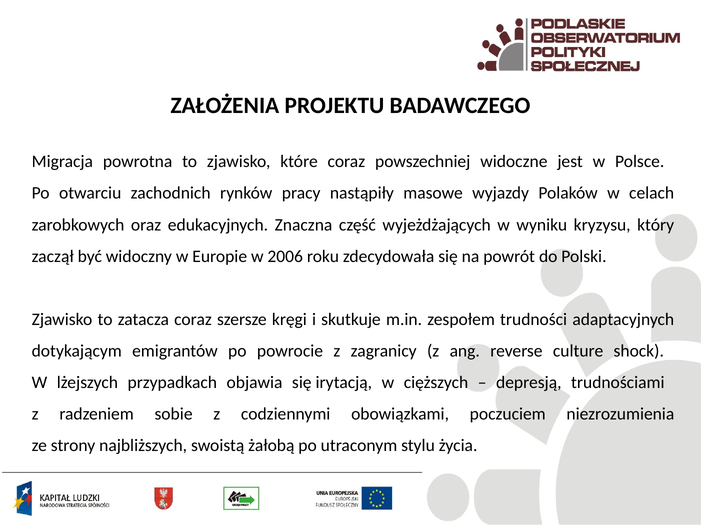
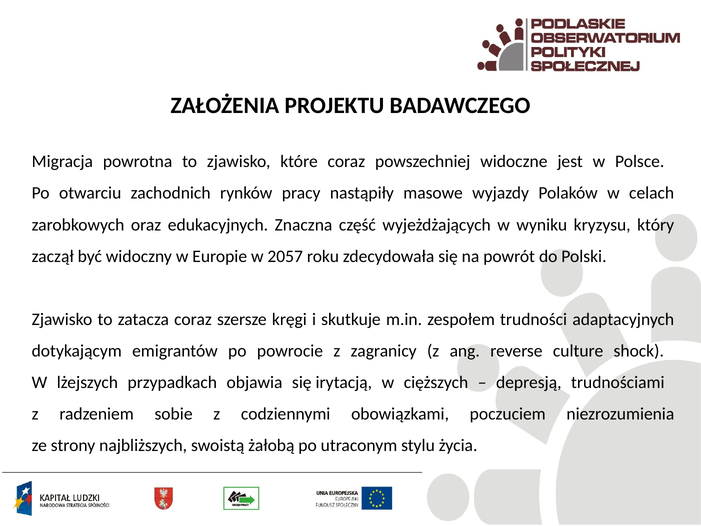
2006: 2006 -> 2057
